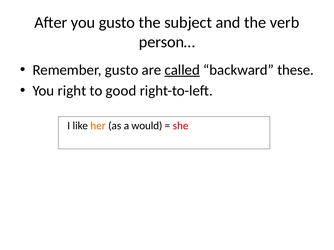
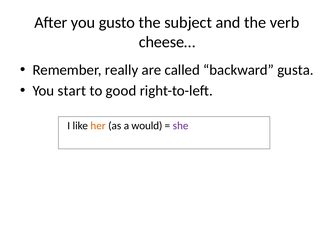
person…: person… -> cheese…
Remember gusto: gusto -> really
called underline: present -> none
these: these -> gusta
right: right -> start
she colour: red -> purple
